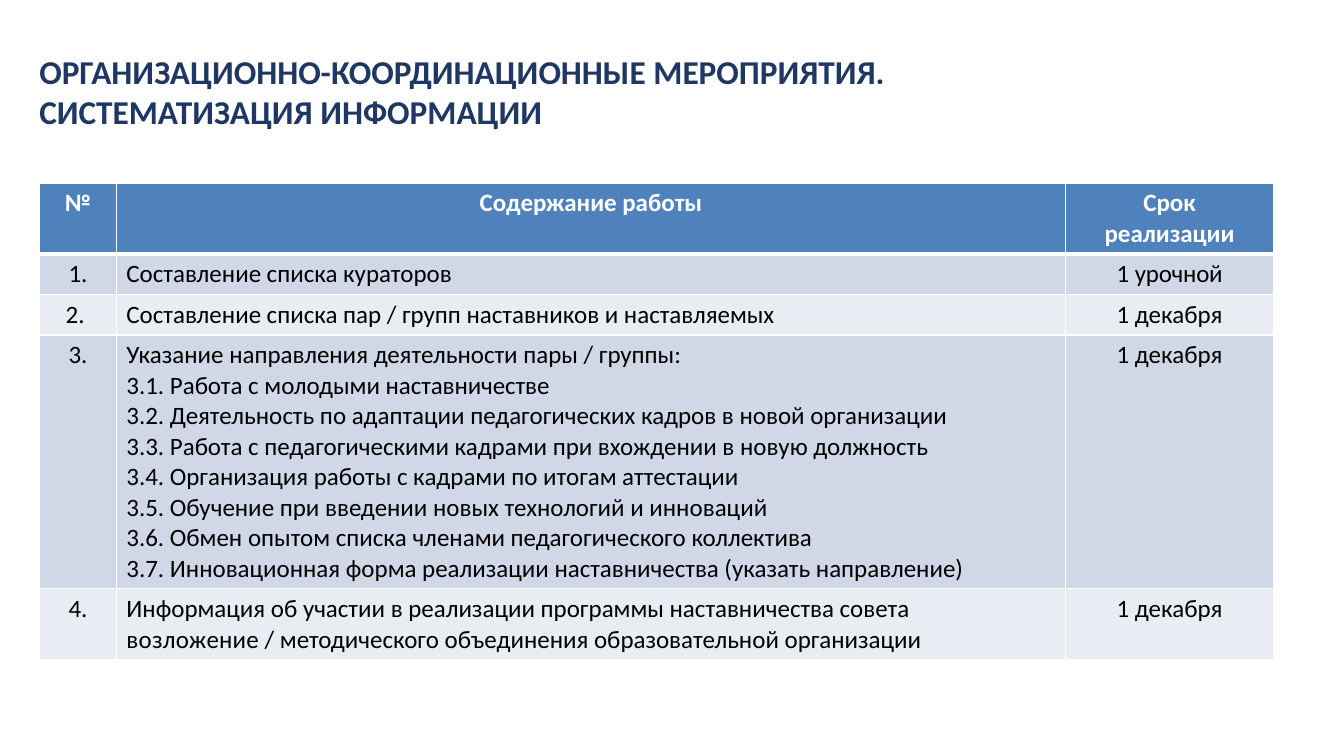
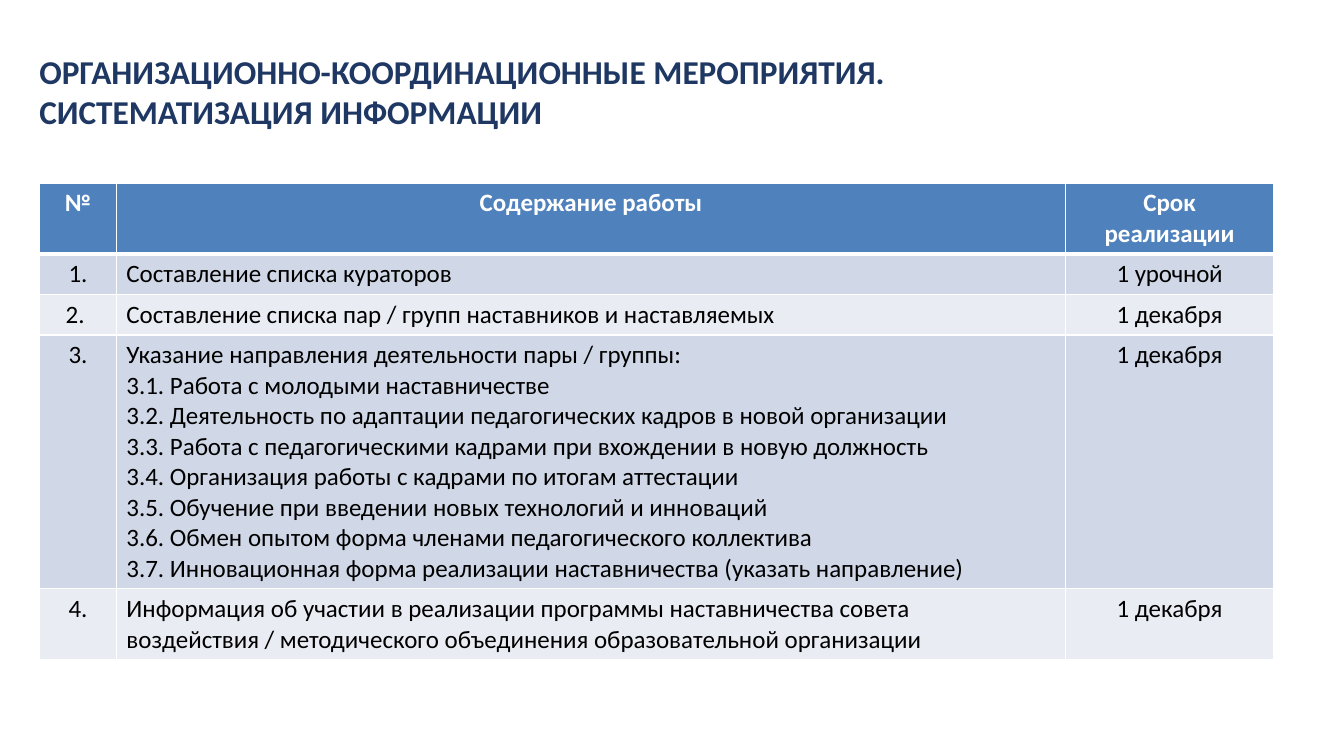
опытом списка: списка -> форма
возложение: возложение -> воздействия
